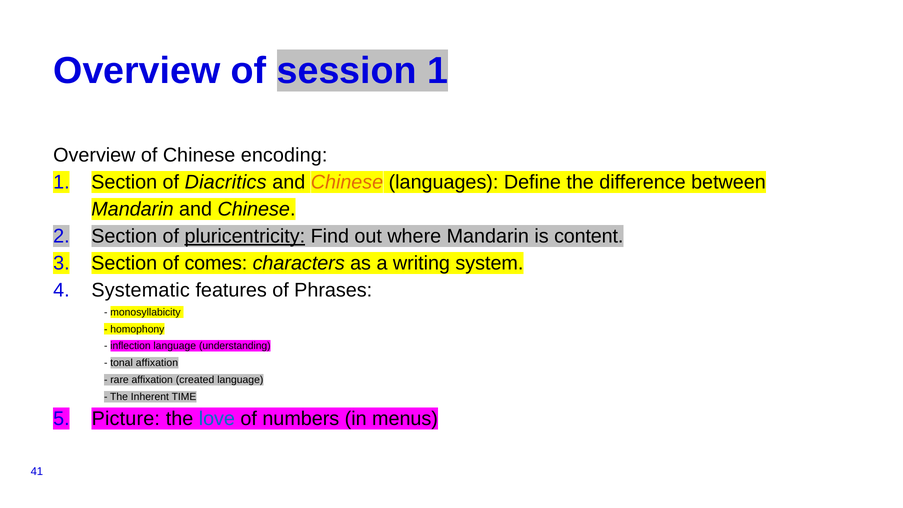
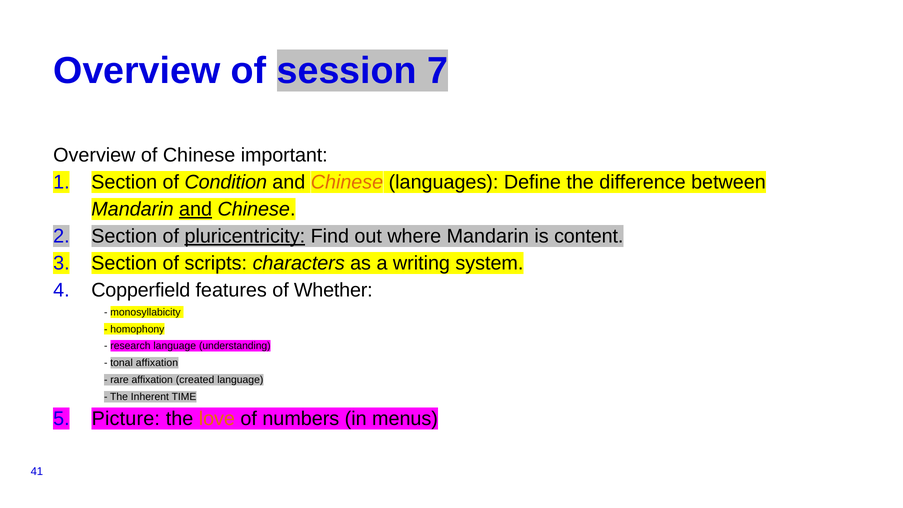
session 1: 1 -> 7
encoding: encoding -> important
Diacritics: Diacritics -> Condition
and at (196, 209) underline: none -> present
comes: comes -> scripts
Systematic: Systematic -> Copperfield
Phrases: Phrases -> Whether
inflection: inflection -> research
love colour: blue -> orange
